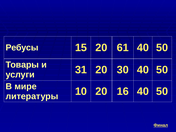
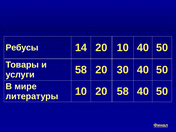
15: 15 -> 14
20 61: 61 -> 10
услуги 31: 31 -> 58
20 16: 16 -> 58
